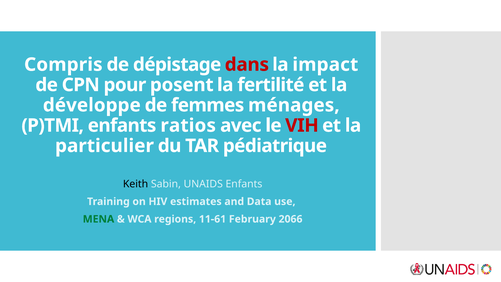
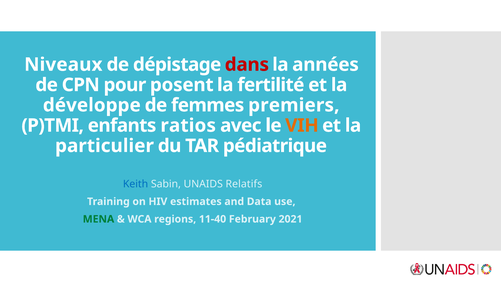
Compris: Compris -> Niveaux
impact: impact -> années
ménages: ménages -> premiers
VIH colour: red -> orange
Keith colour: black -> blue
UNAIDS Enfants: Enfants -> Relatifs
11-61: 11-61 -> 11-40
2066: 2066 -> 2021
